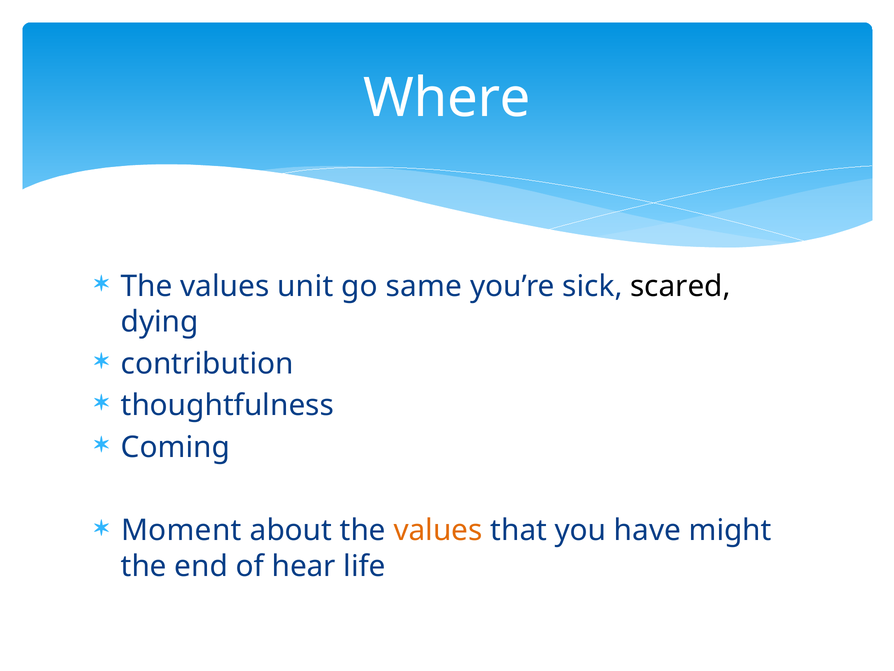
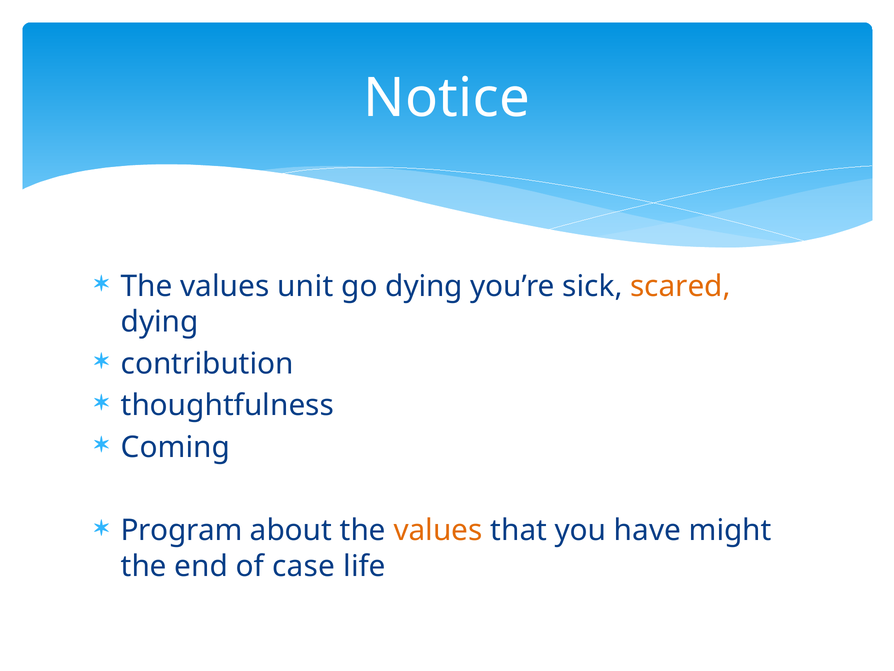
Where: Where -> Notice
go same: same -> dying
scared colour: black -> orange
Moment: Moment -> Program
hear: hear -> case
